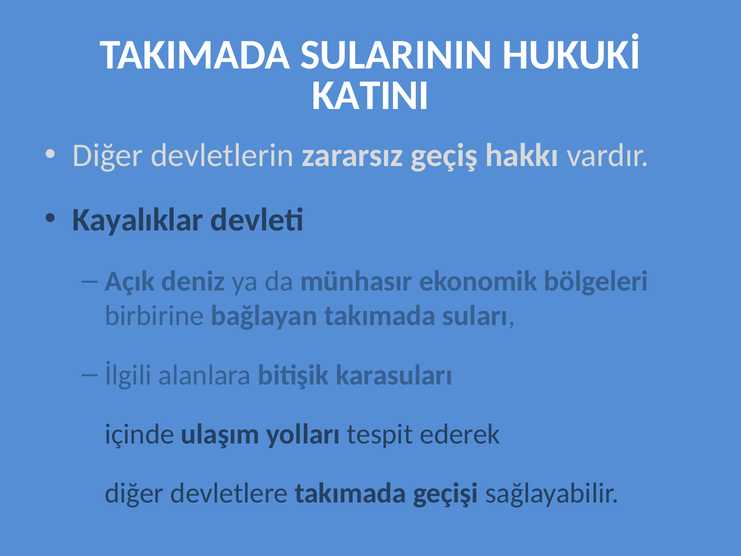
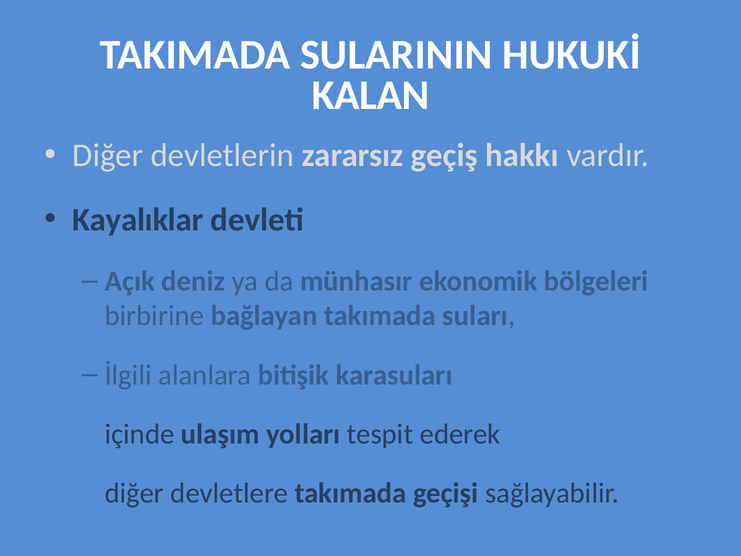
KATINI: KATINI -> KALAN
